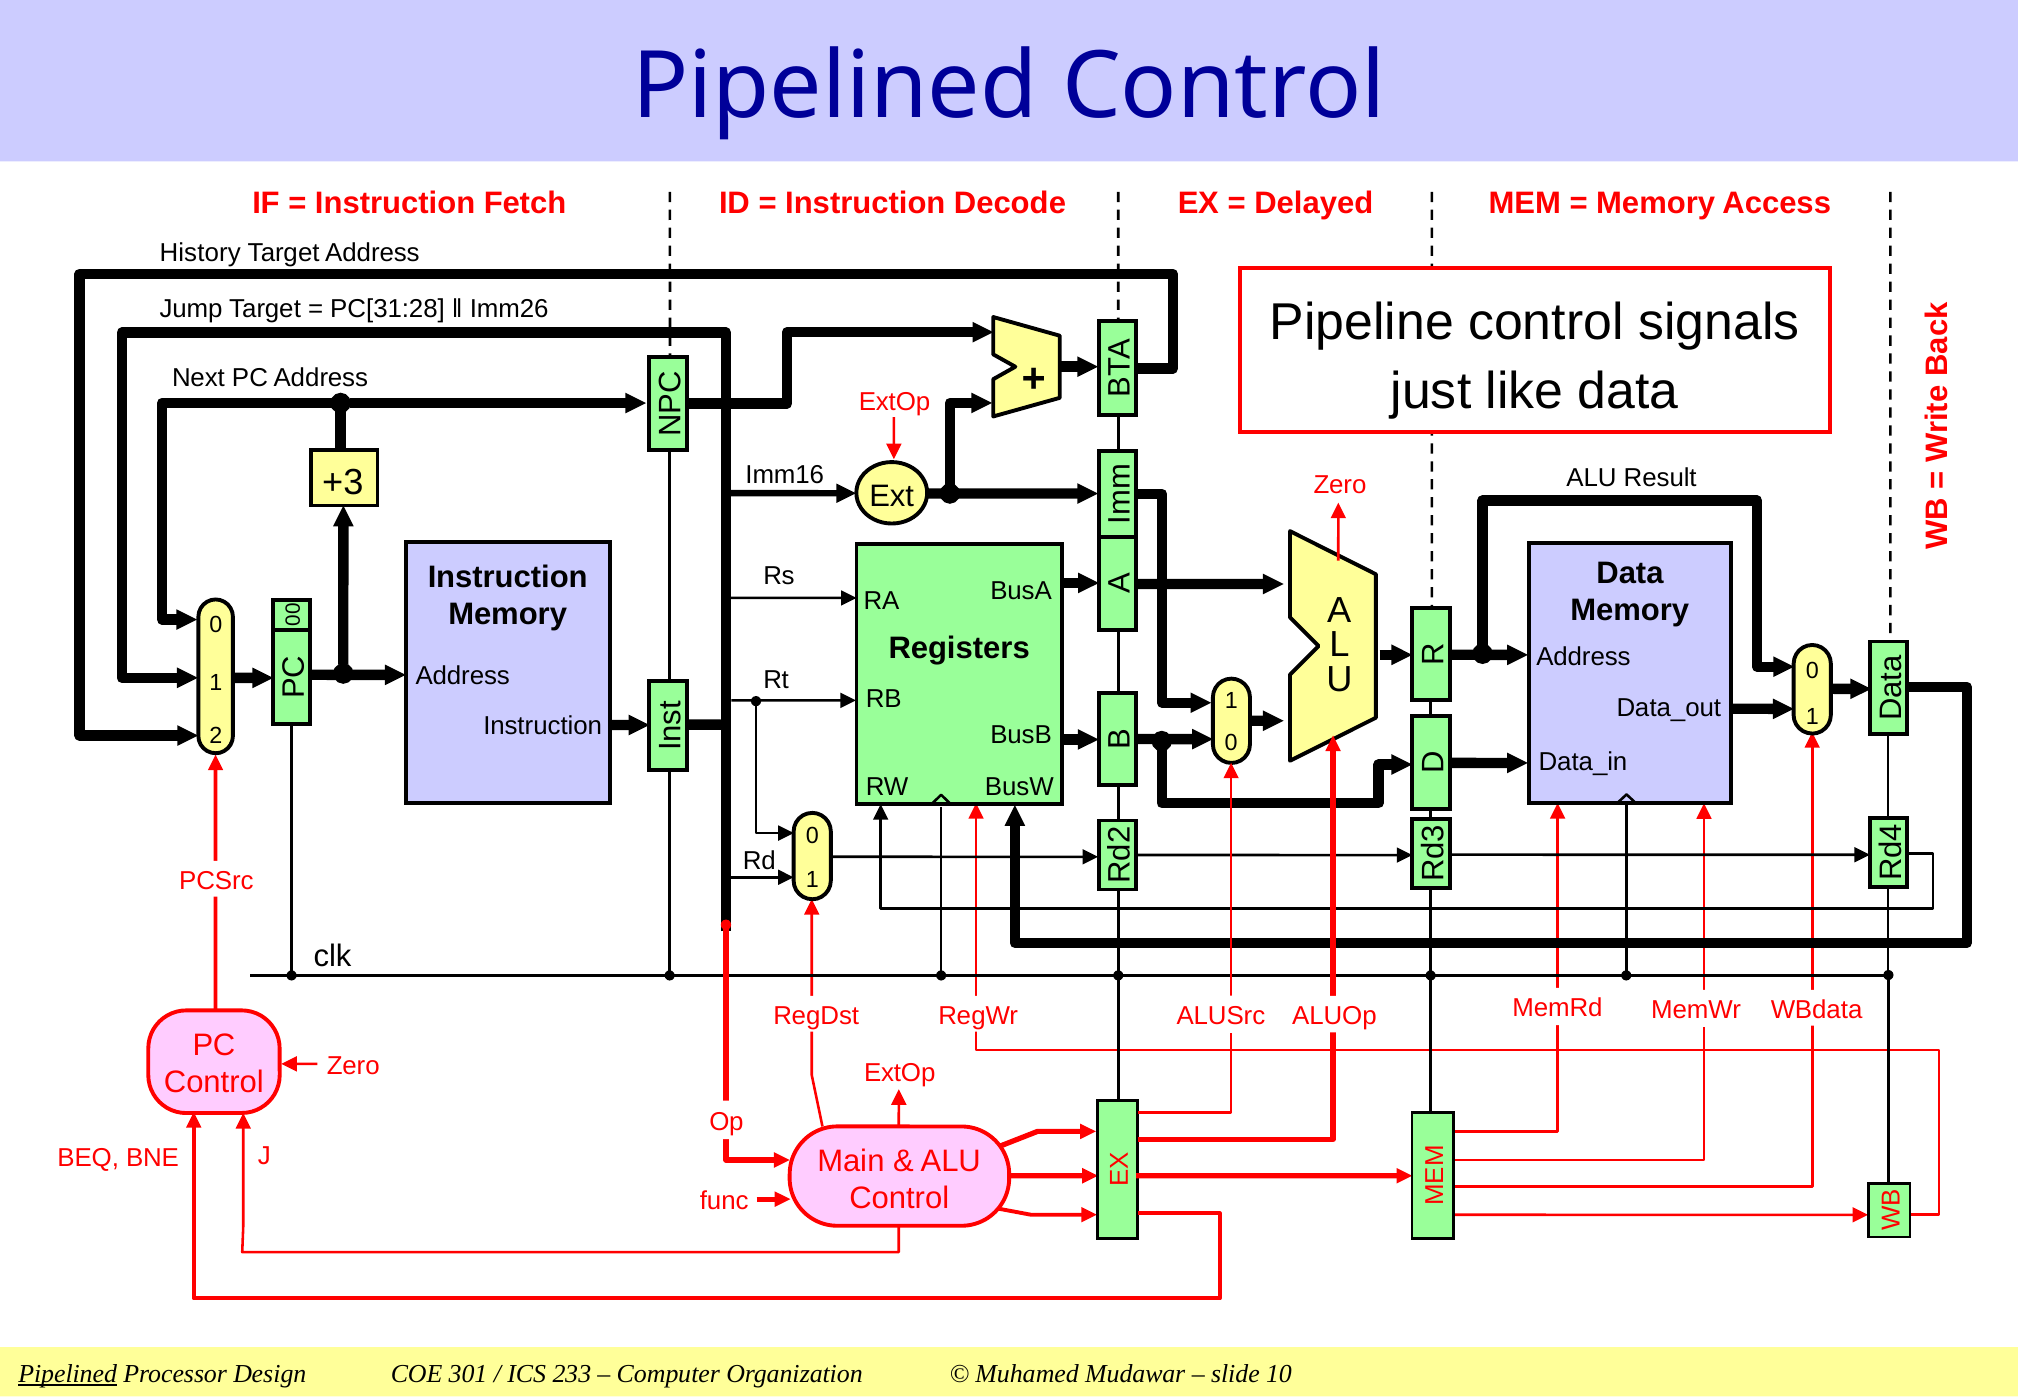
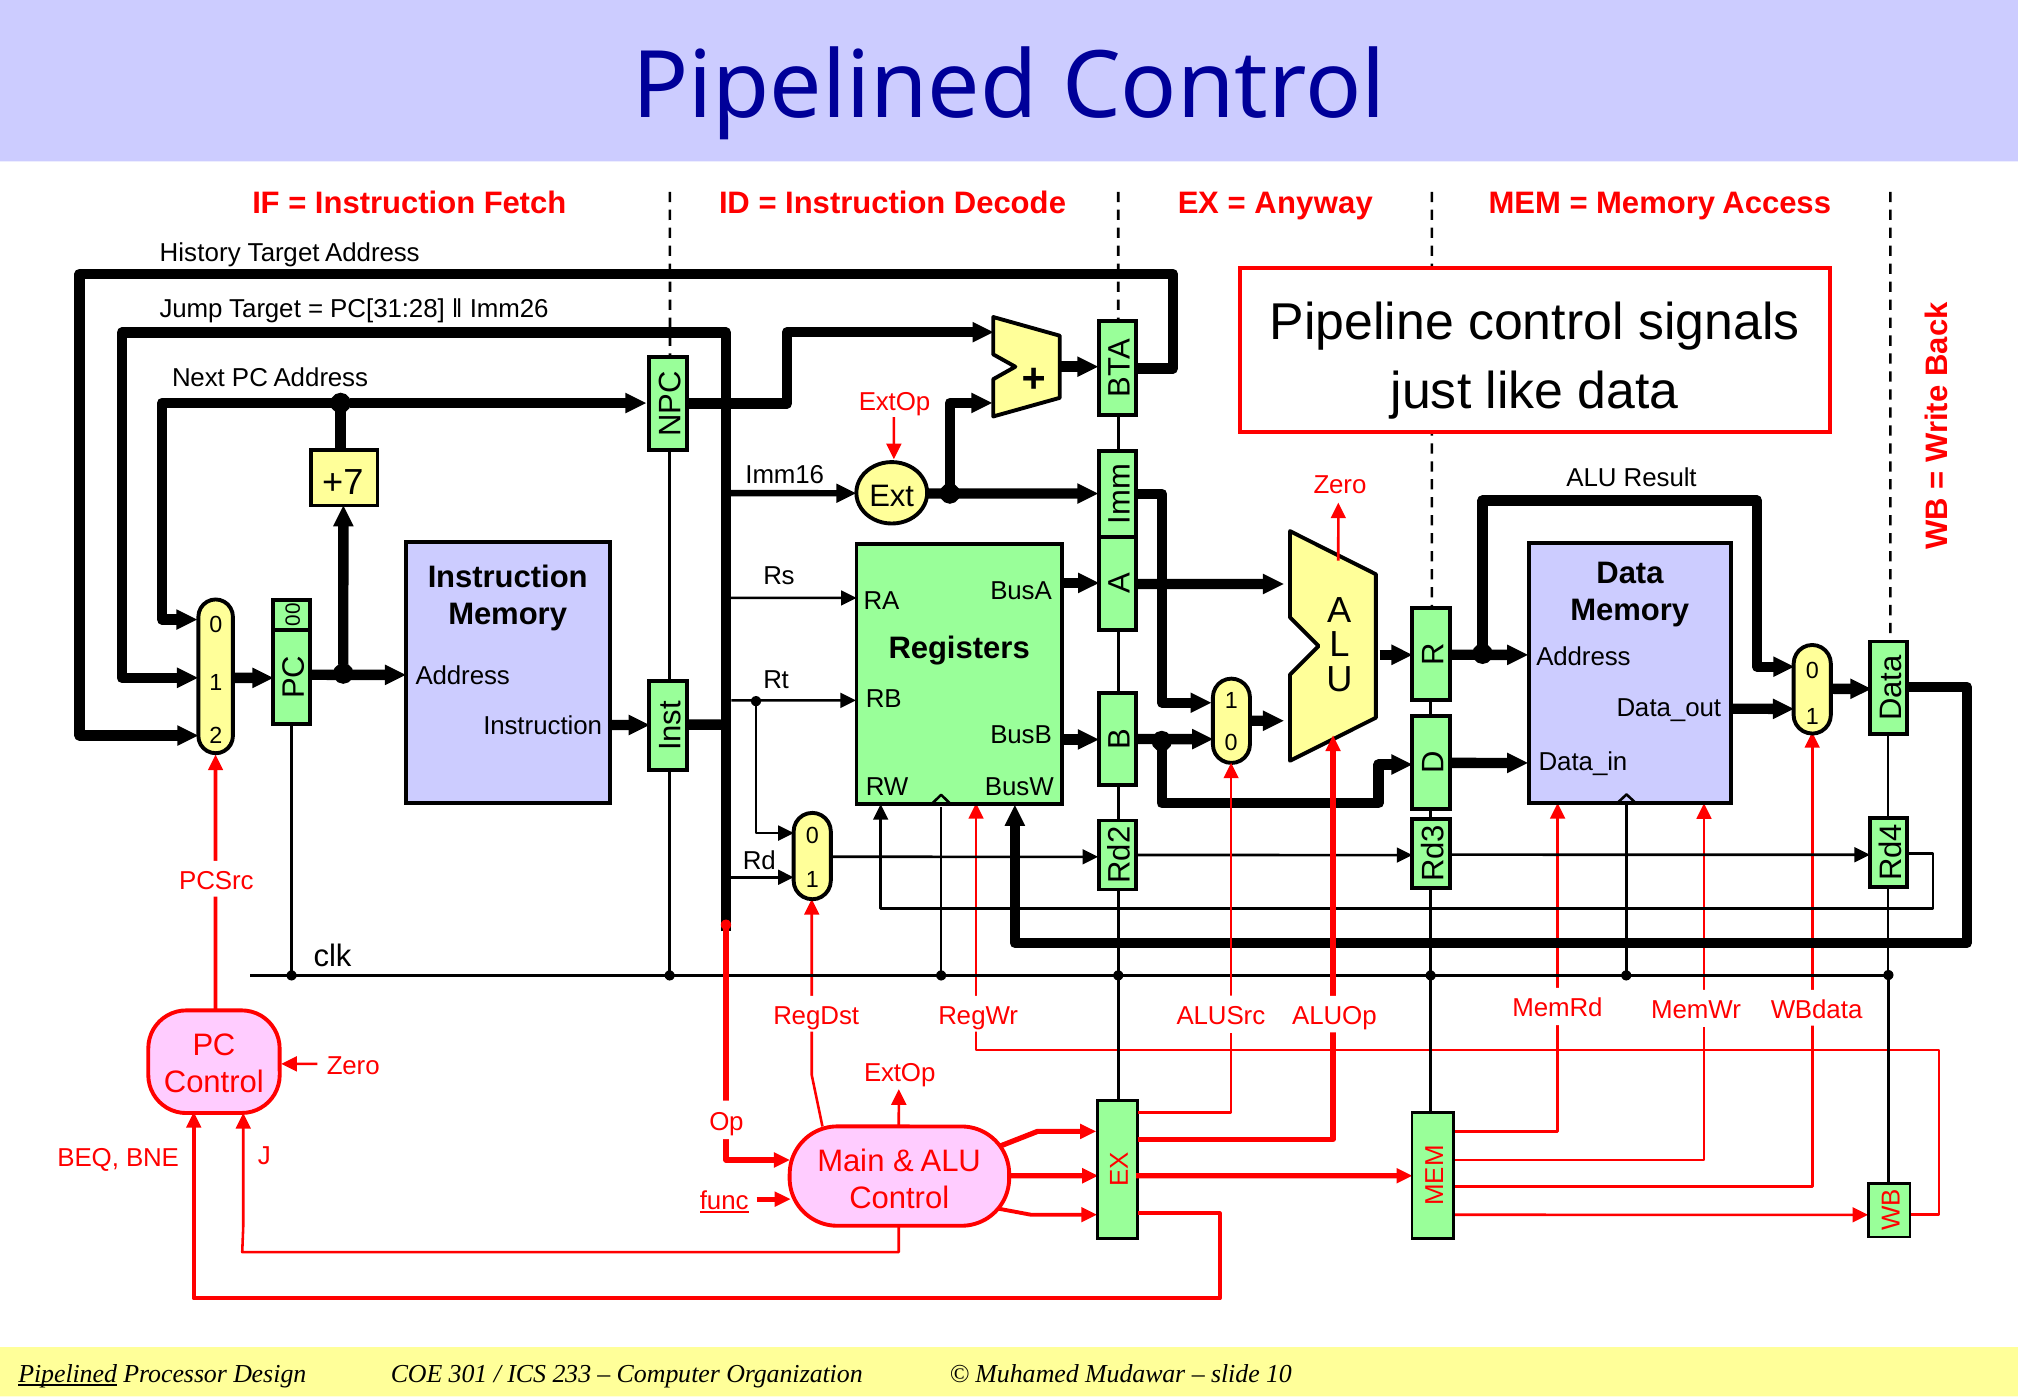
Delayed: Delayed -> Anyway
+3: +3 -> +7
func underline: none -> present
